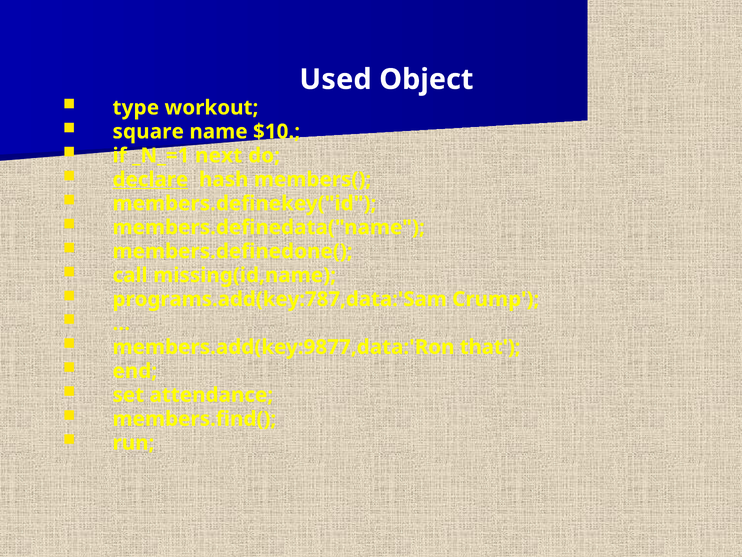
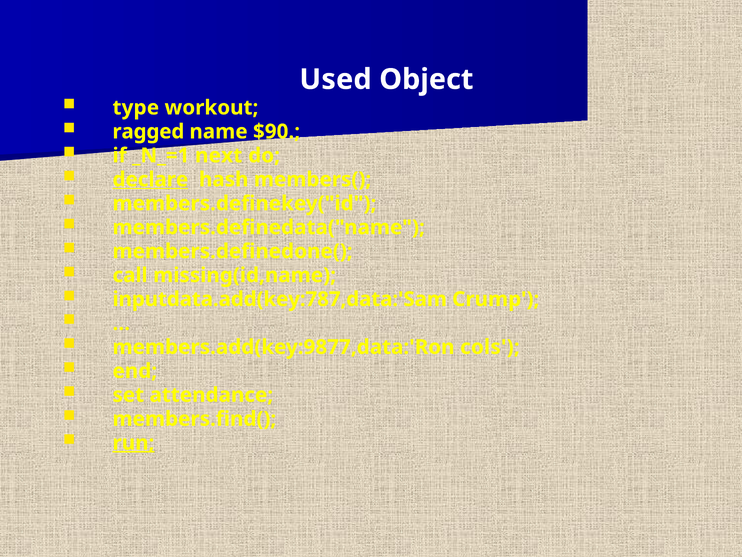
square: square -> ragged
$10: $10 -> $90
programs.add(key:787,data:'Sam: programs.add(key:787,data:'Sam -> inputdata.add(key:787,data:'Sam
that: that -> cols
run underline: none -> present
